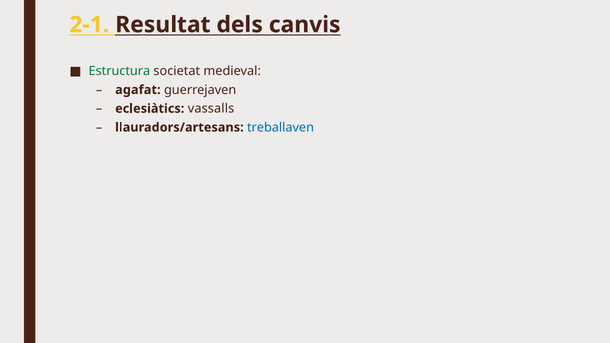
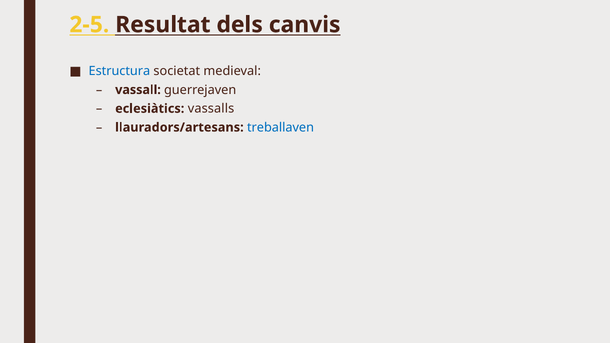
2-1: 2-1 -> 2-5
Estructura colour: green -> blue
agafat: agafat -> vassall
